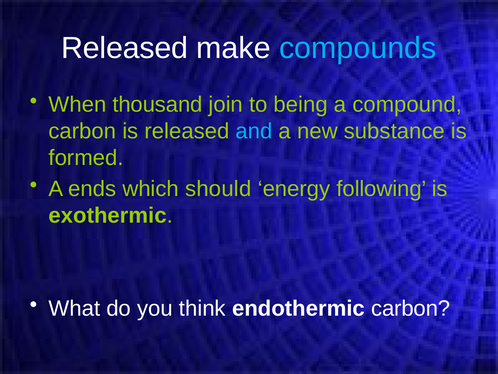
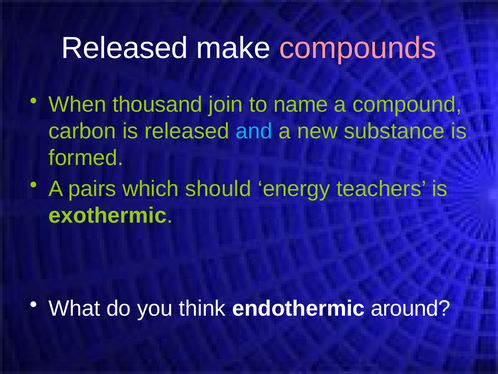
compounds colour: light blue -> pink
being: being -> name
ends: ends -> pairs
following: following -> teachers
endothermic carbon: carbon -> around
